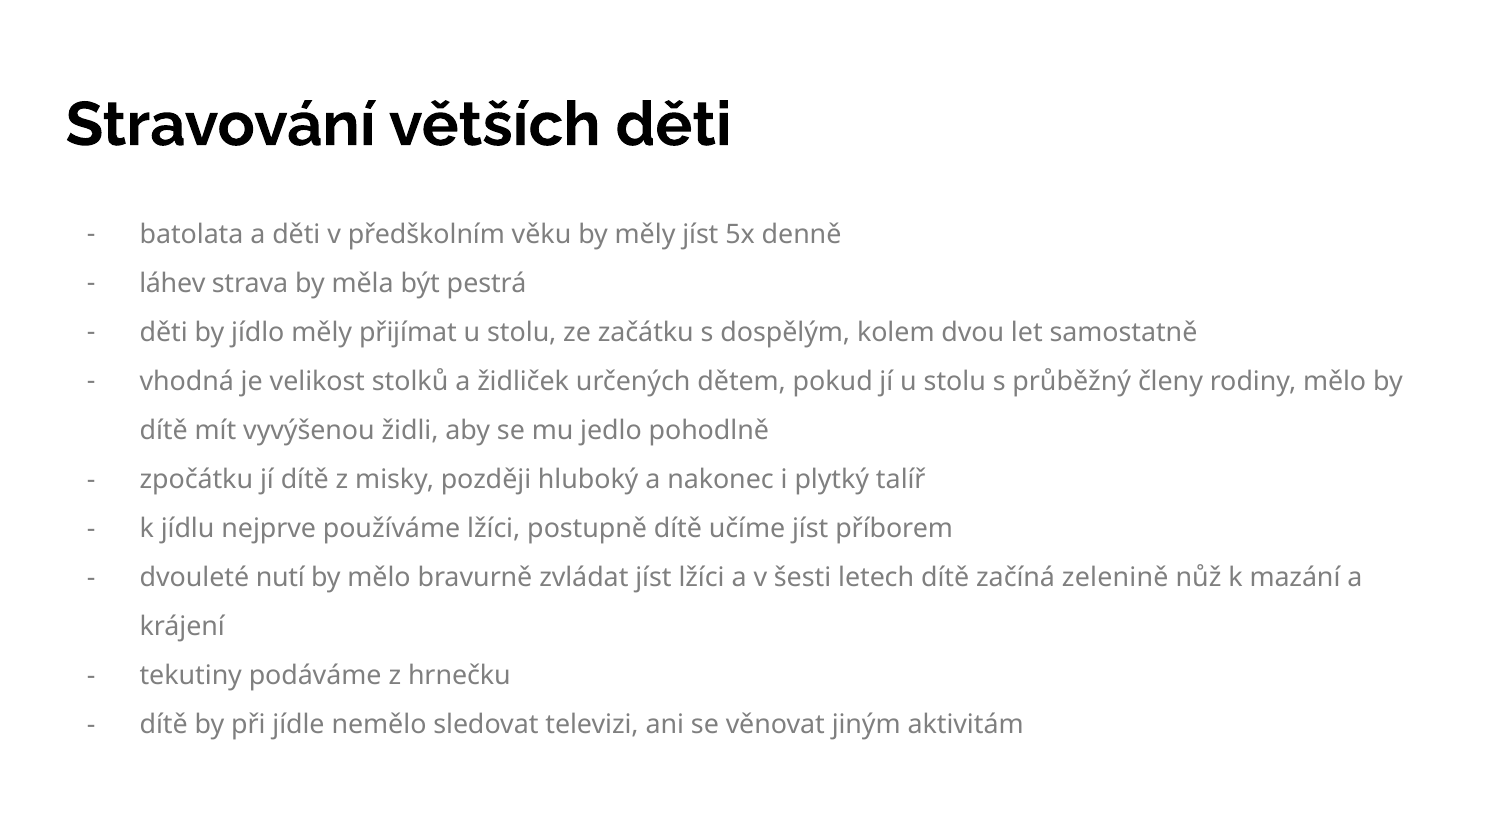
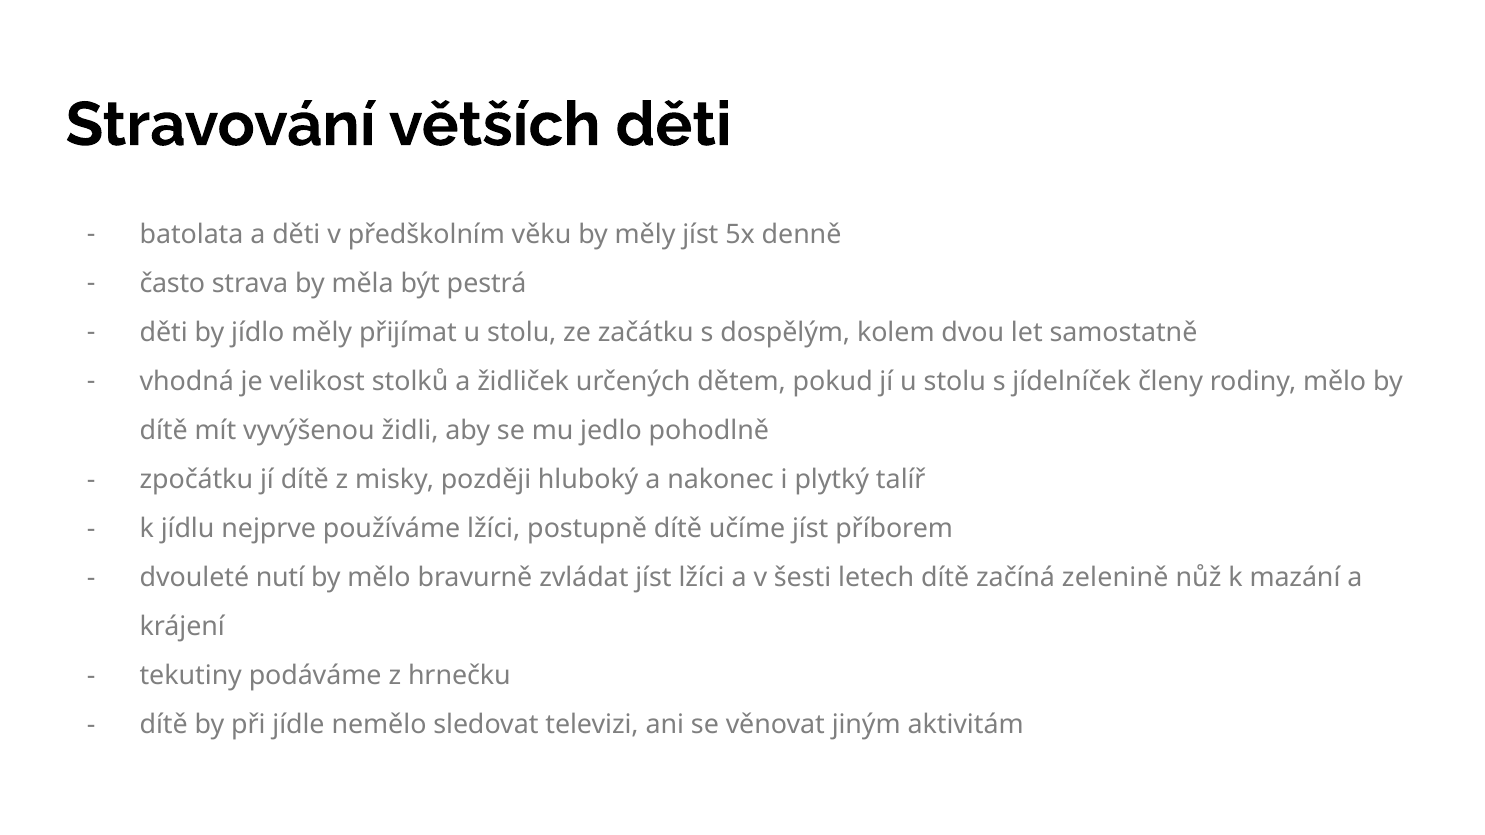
láhev: láhev -> často
průběžný: průběžný -> jídelníček
